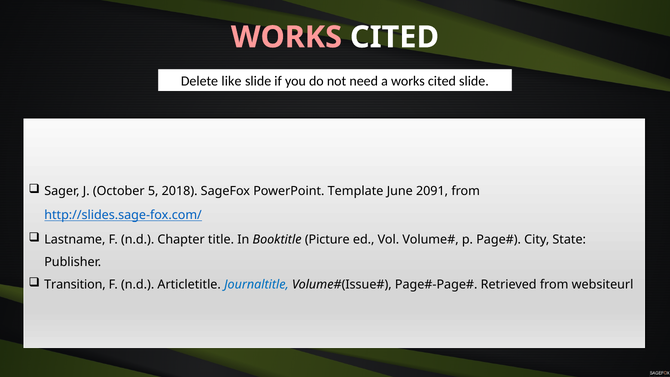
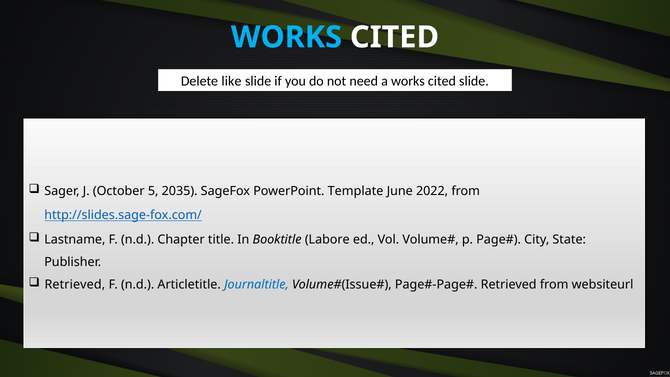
WORKS at (286, 37) colour: pink -> light blue
2018: 2018 -> 2035
2091: 2091 -> 2022
Picture: Picture -> Labore
Transition at (75, 285): Transition -> Retrieved
